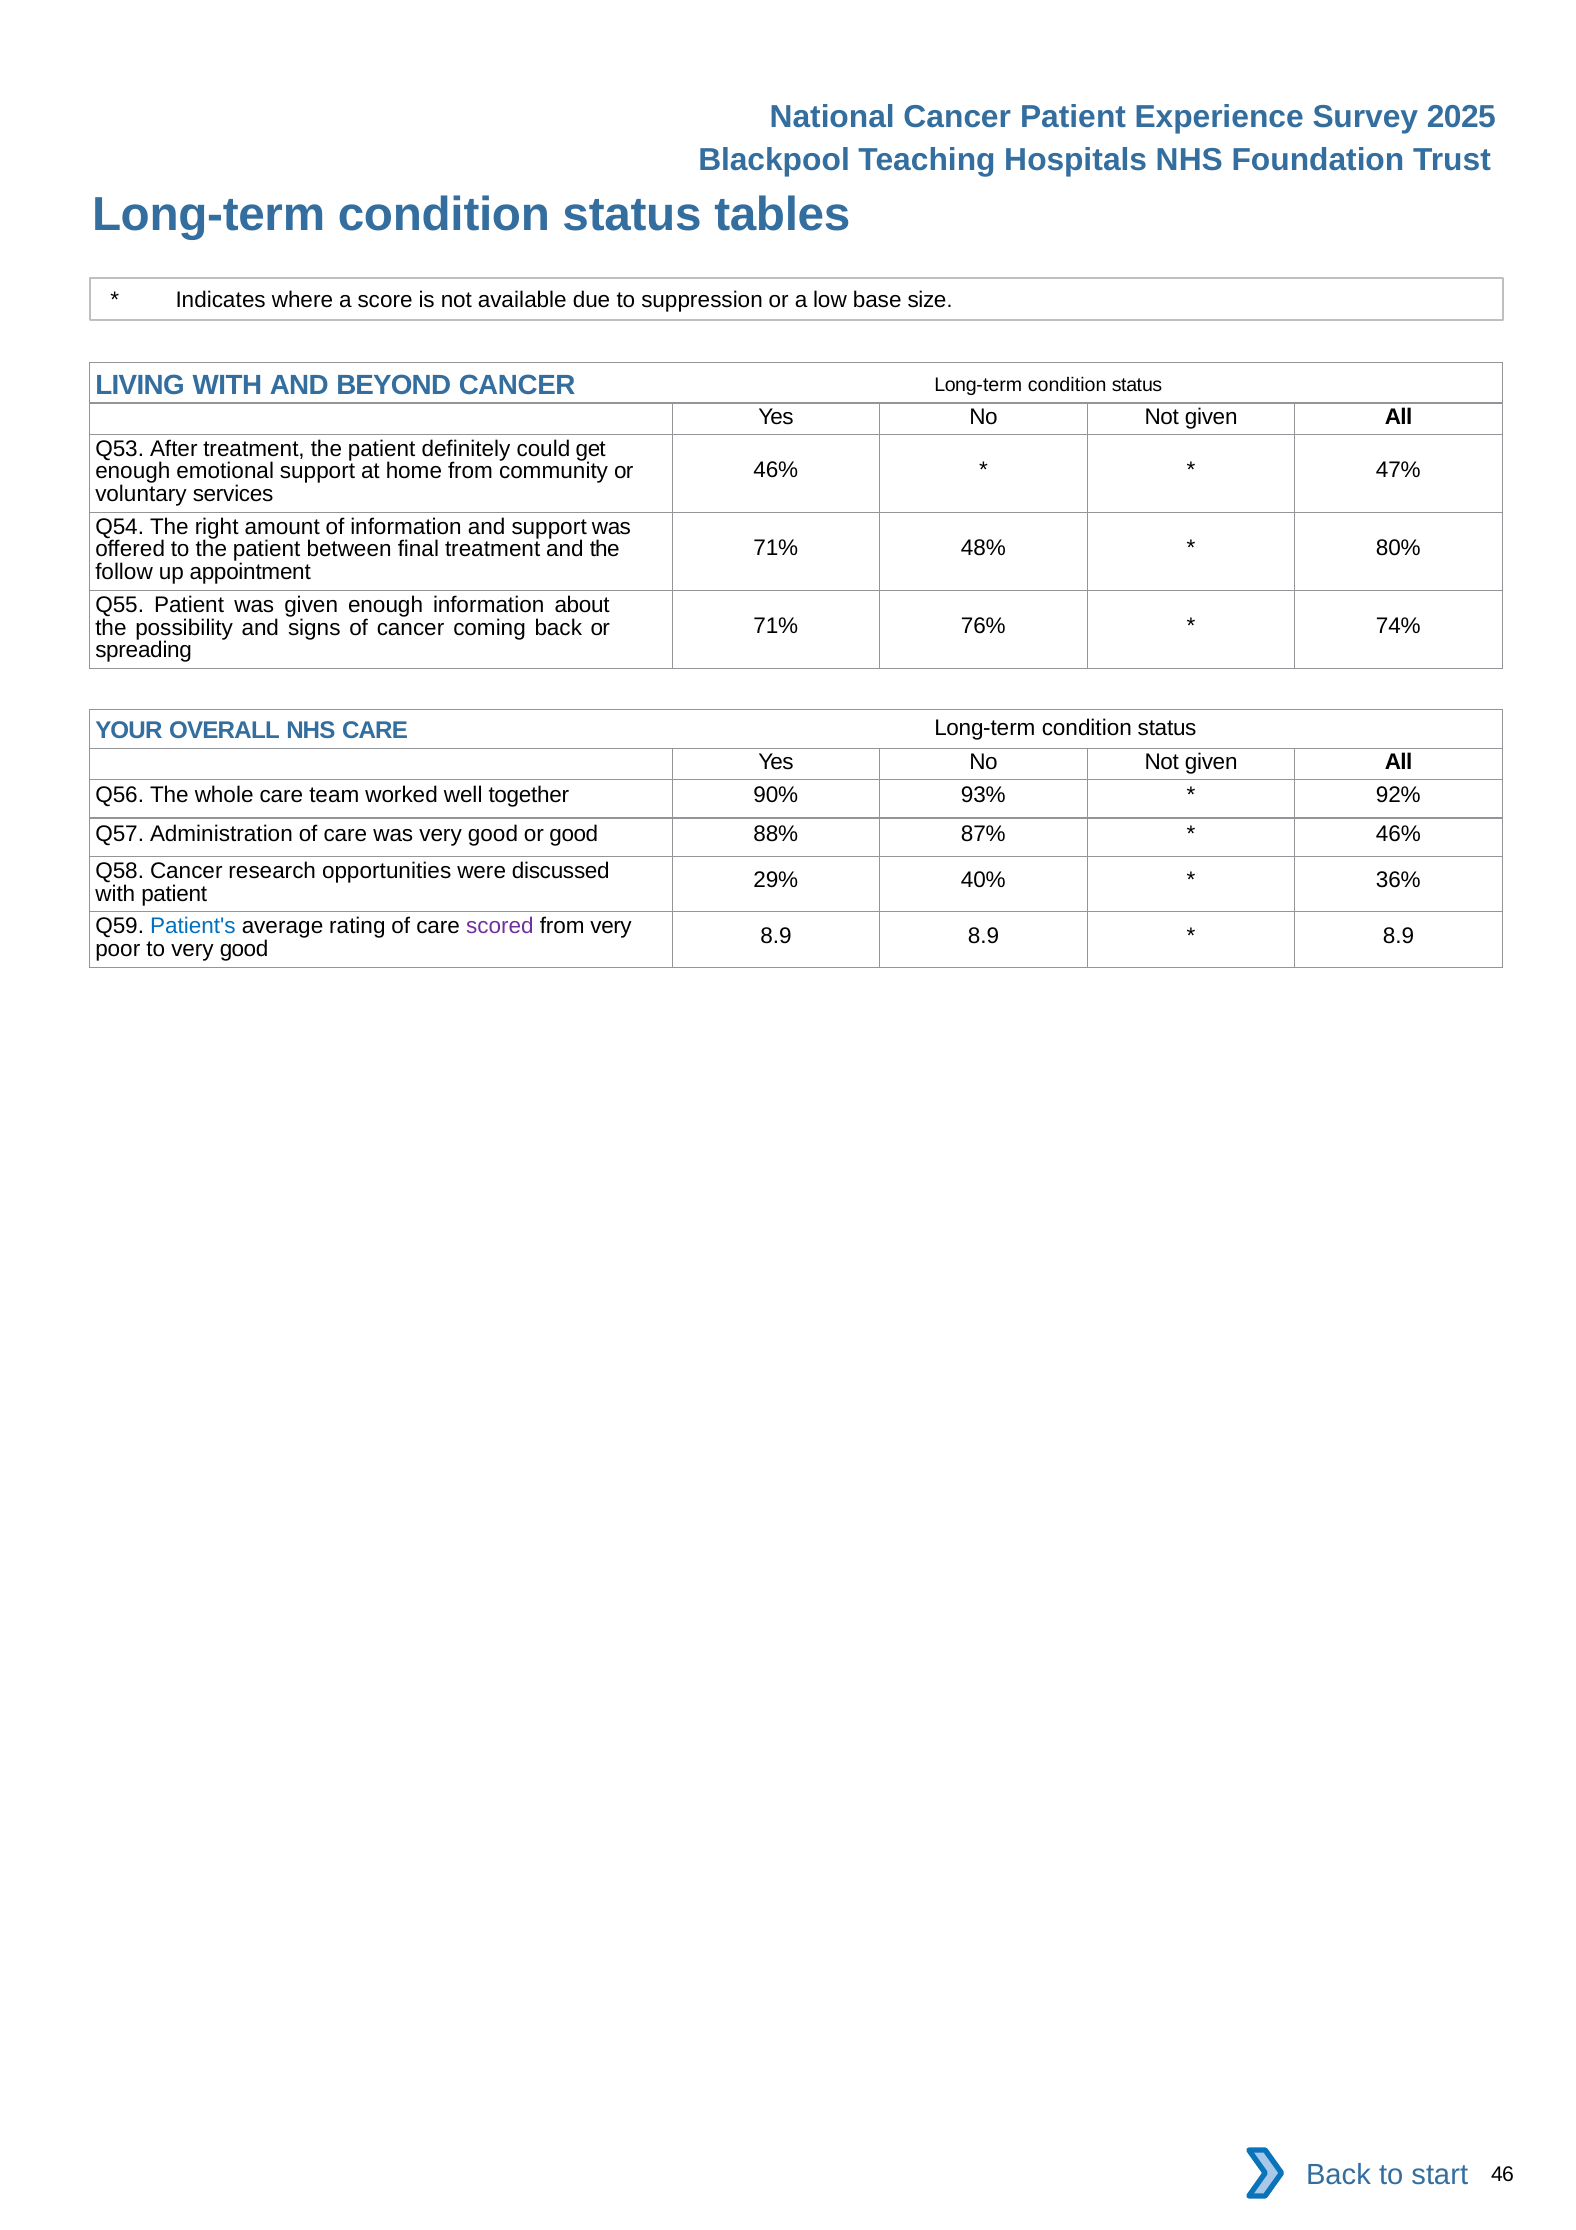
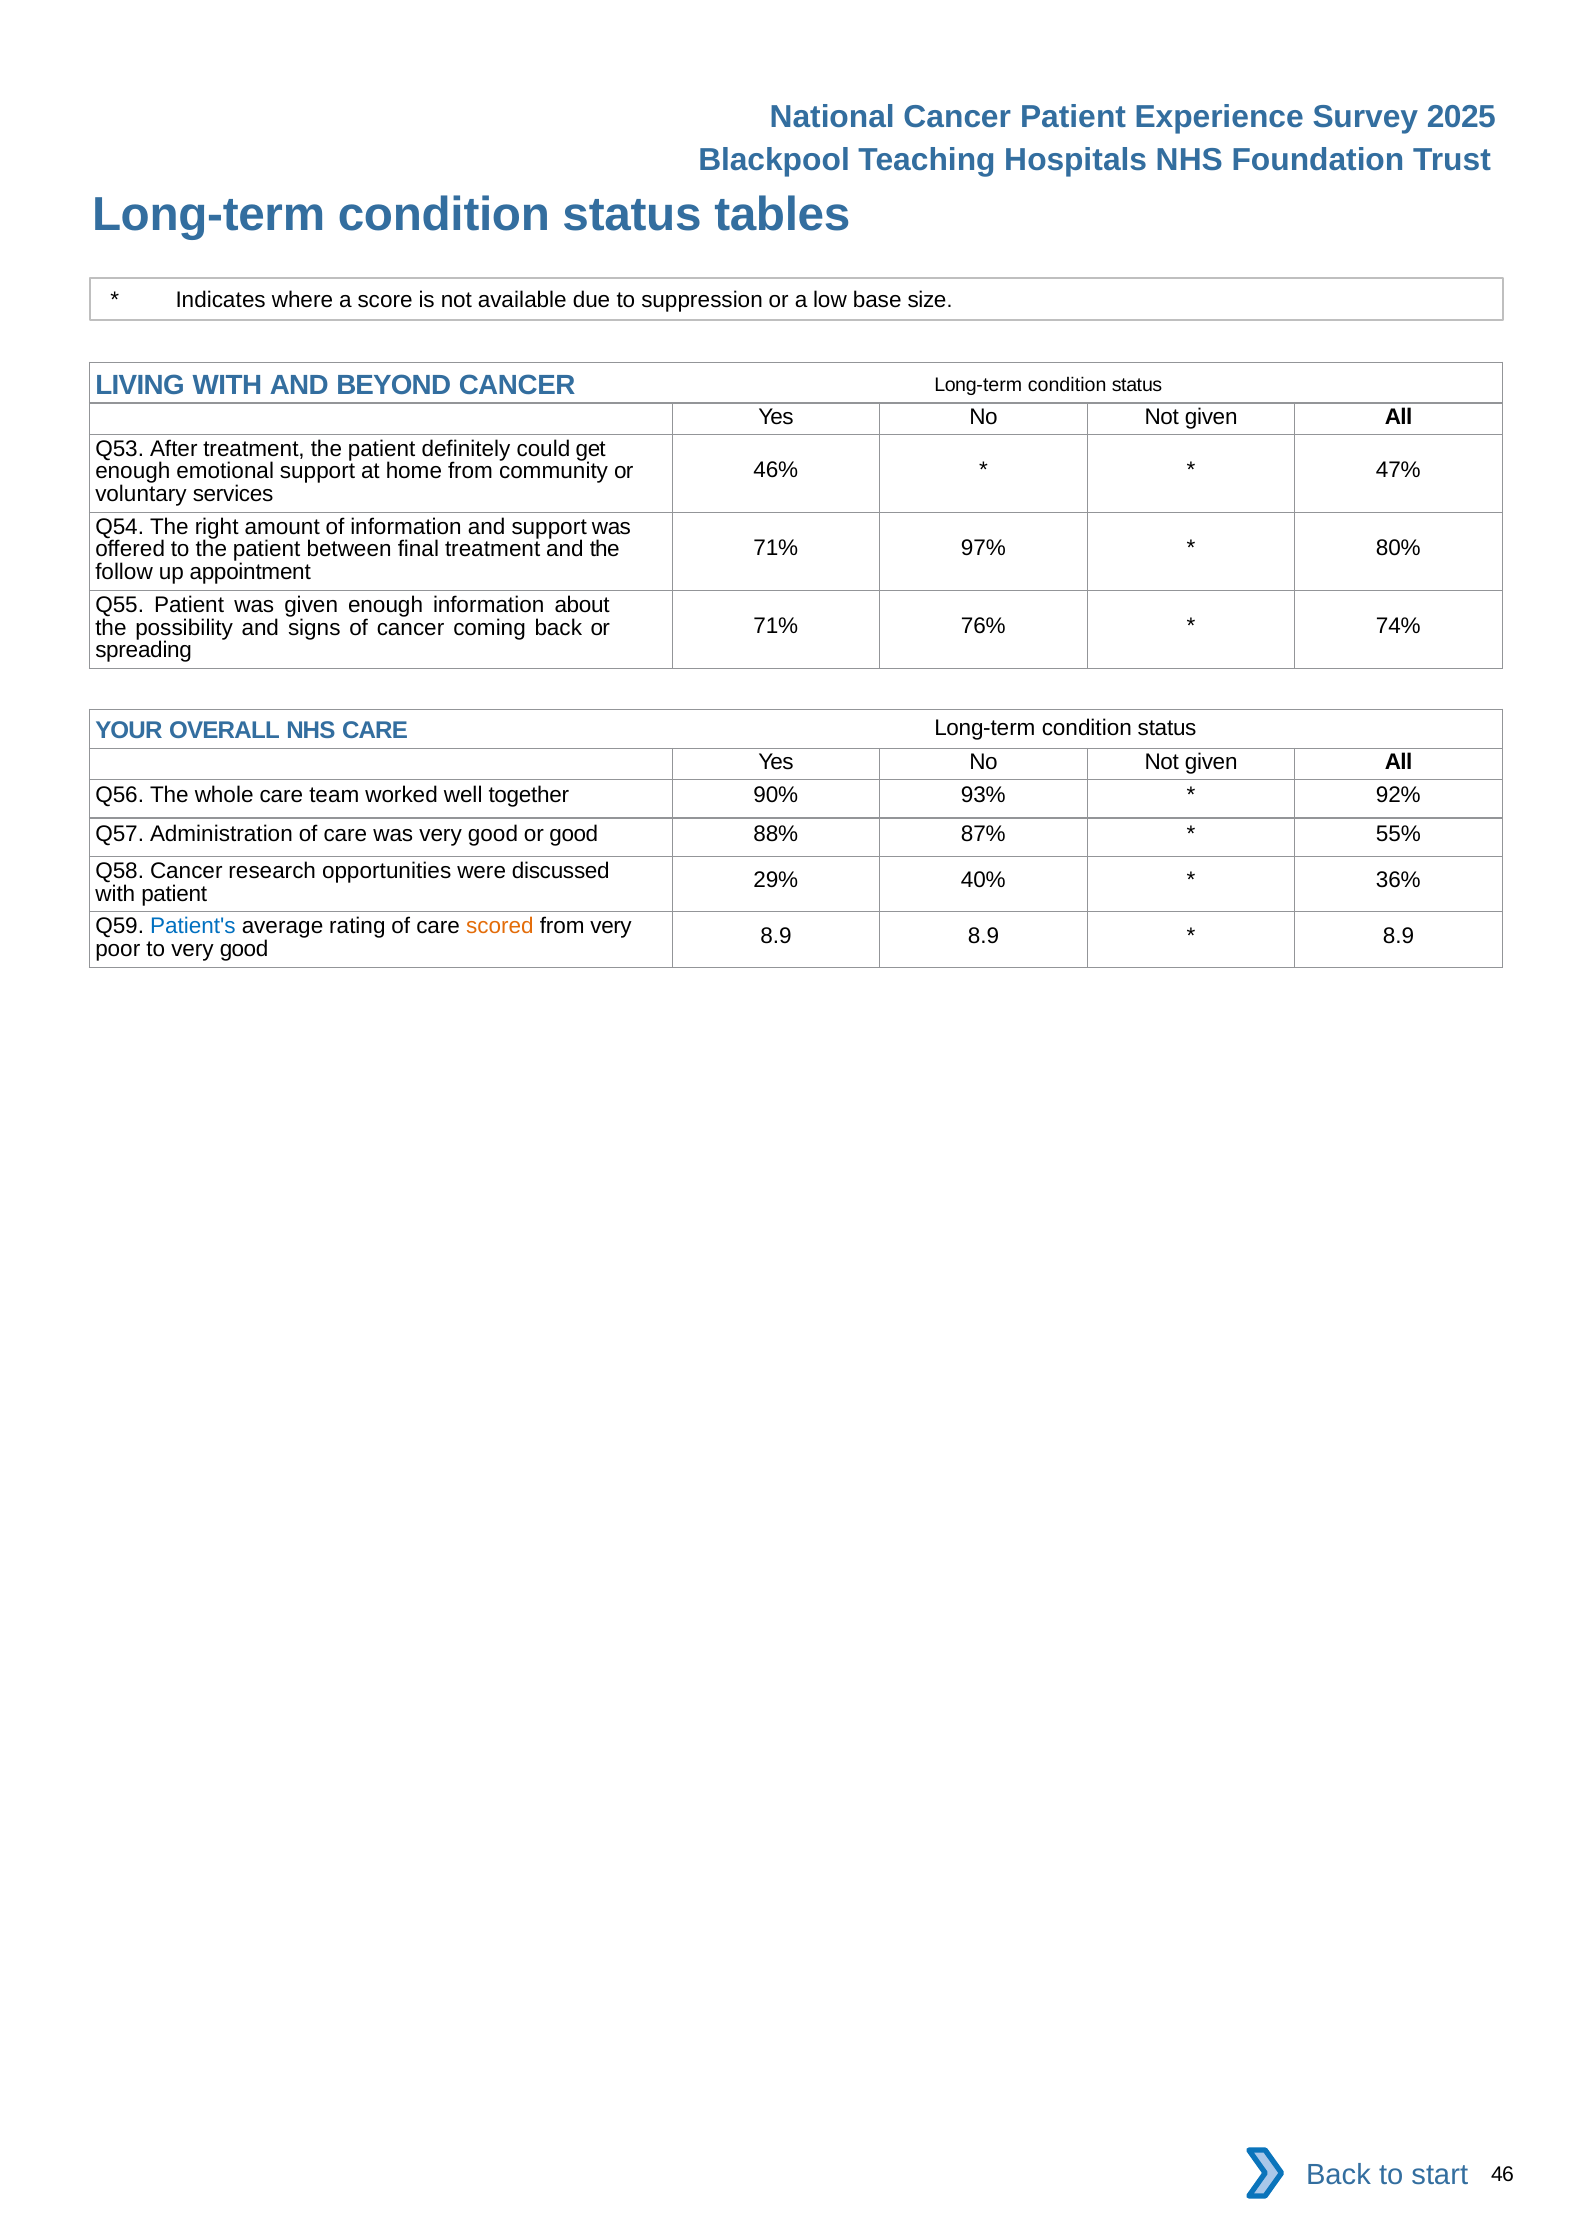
48%: 48% -> 97%
46% at (1398, 834): 46% -> 55%
scored colour: purple -> orange
